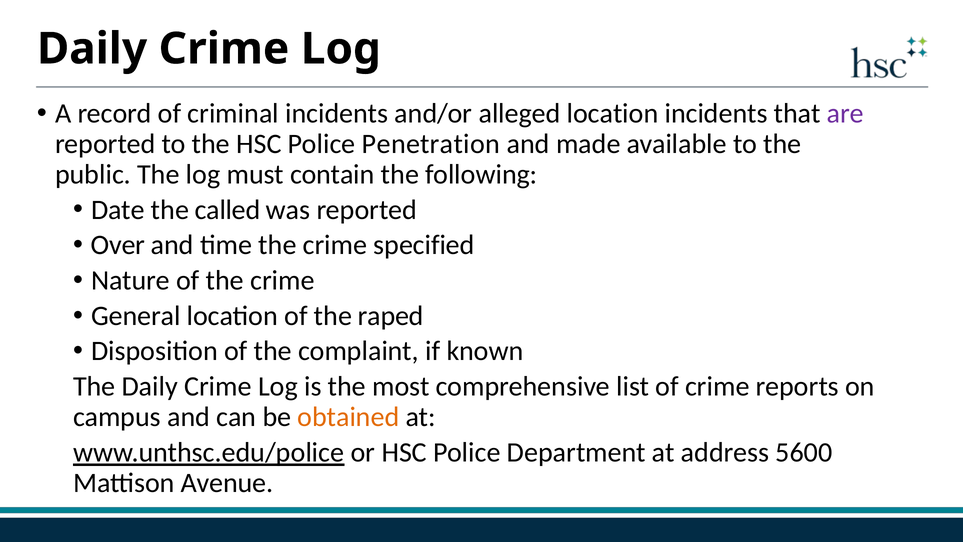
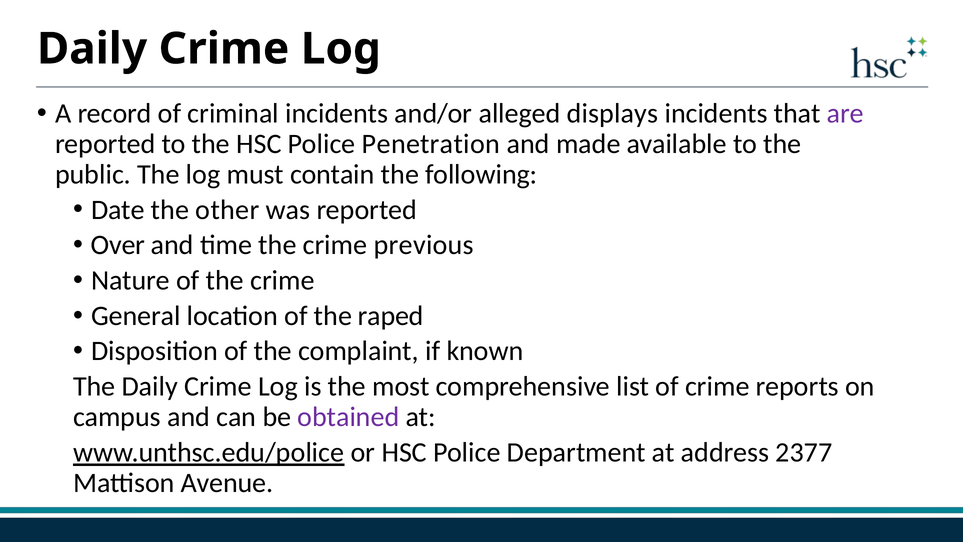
alleged location: location -> displays
called: called -> other
specified: specified -> previous
obtained colour: orange -> purple
5600: 5600 -> 2377
